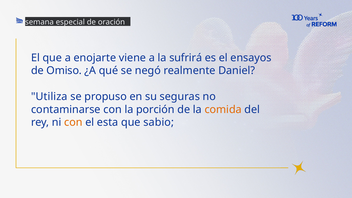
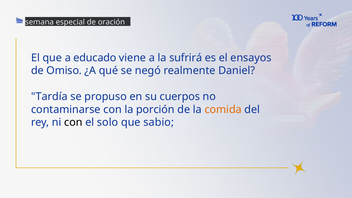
enojarte: enojarte -> educado
Utiliza: Utiliza -> Tardía
seguras: seguras -> cuerpos
con at (73, 122) colour: orange -> black
esta: esta -> solo
